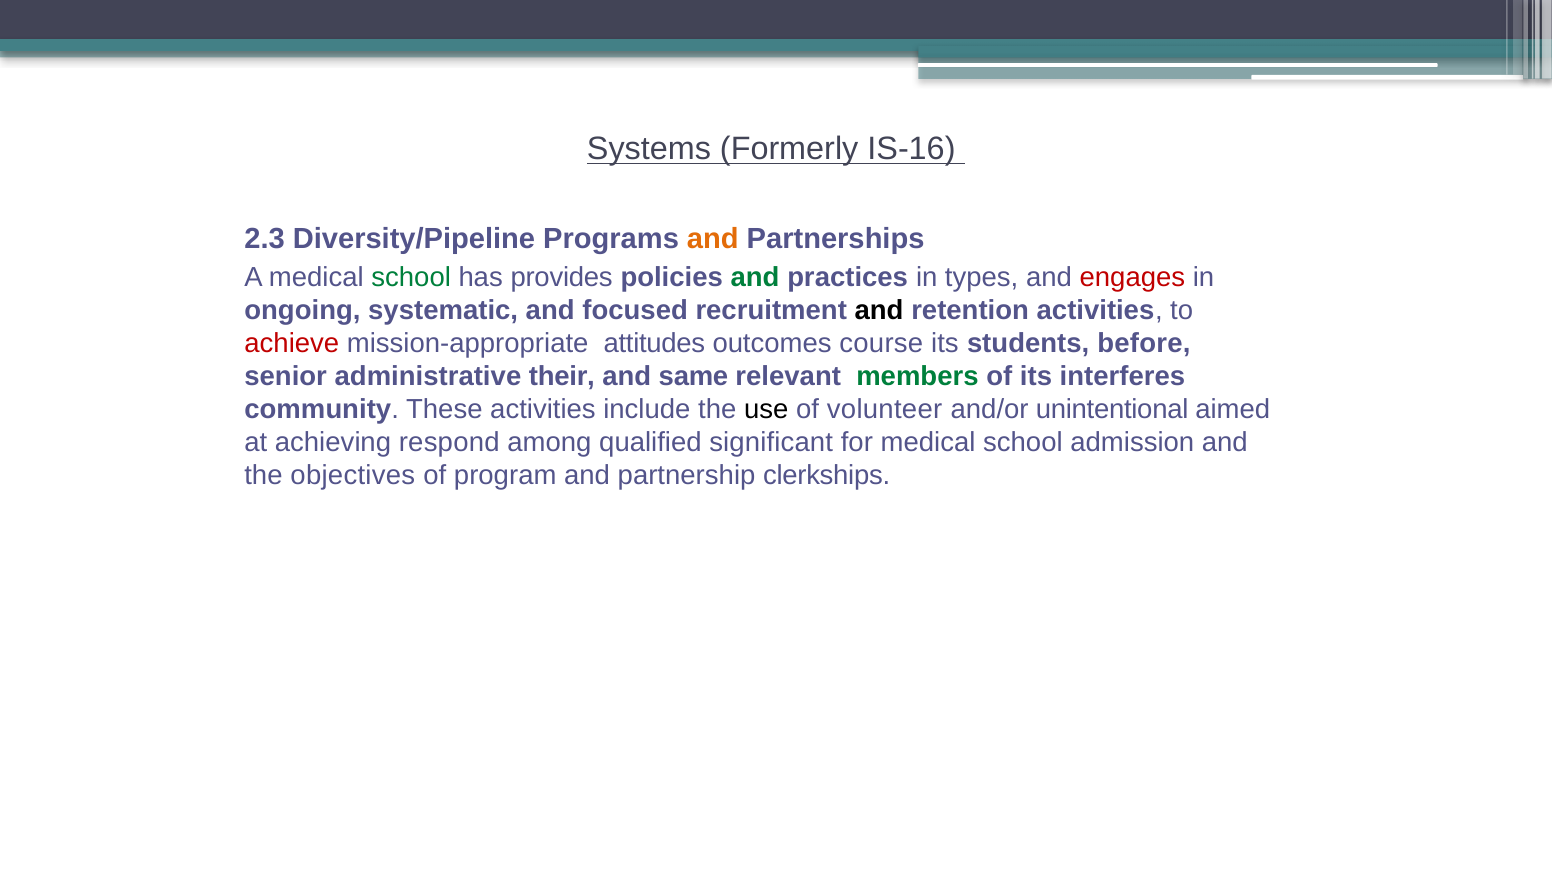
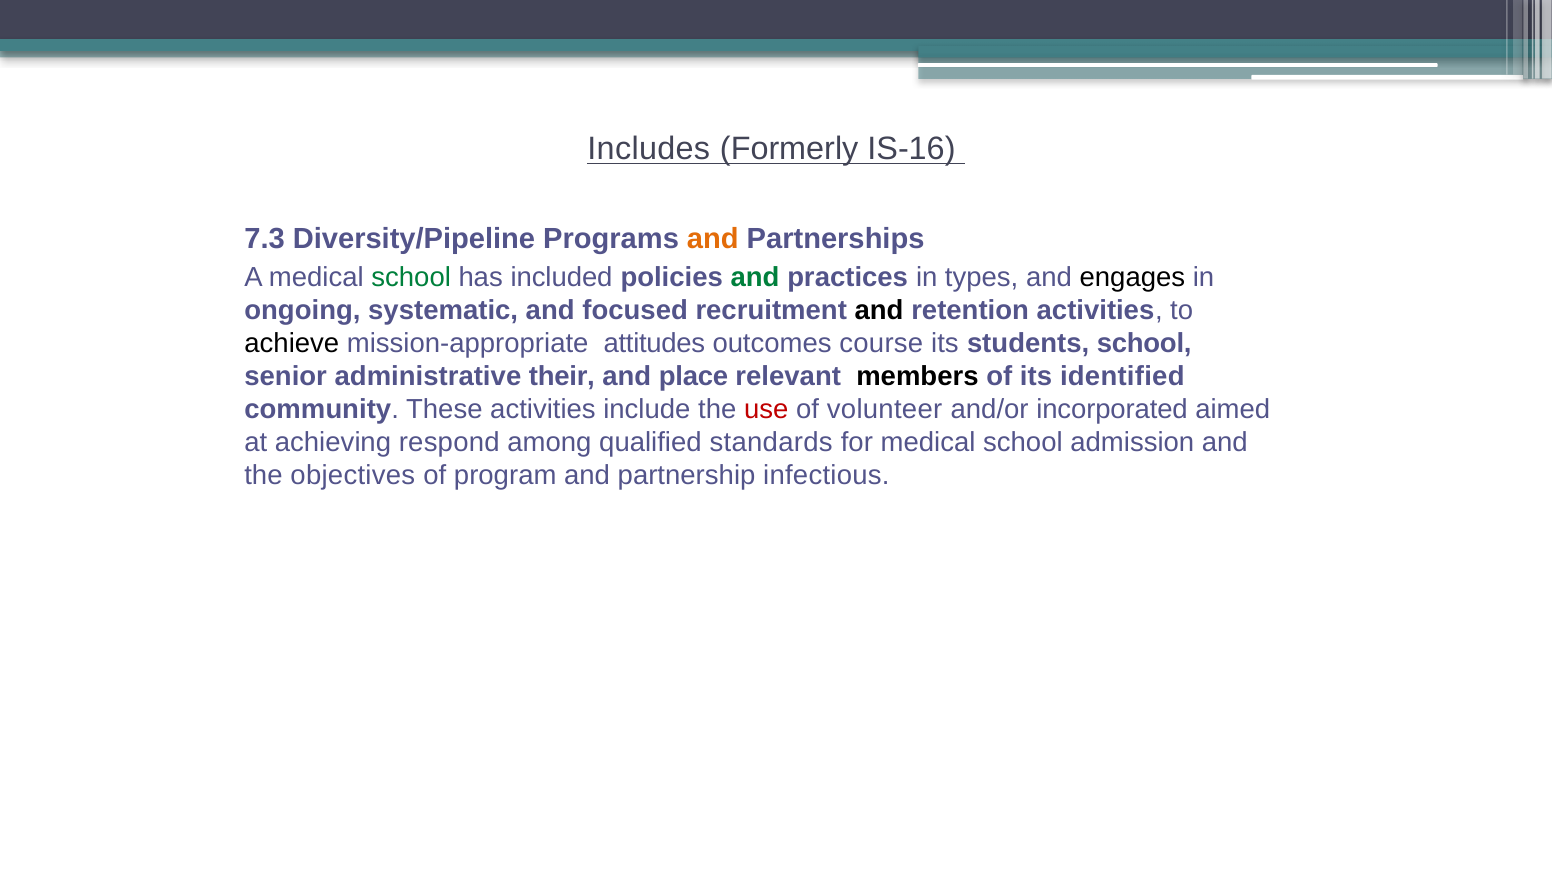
Systems: Systems -> Includes
2.3: 2.3 -> 7.3
provides: provides -> included
engages colour: red -> black
achieve colour: red -> black
students before: before -> school
same: same -> place
members colour: green -> black
interferes: interferes -> identified
use colour: black -> red
unintentional: unintentional -> incorporated
significant: significant -> standards
clerkships: clerkships -> infectious
